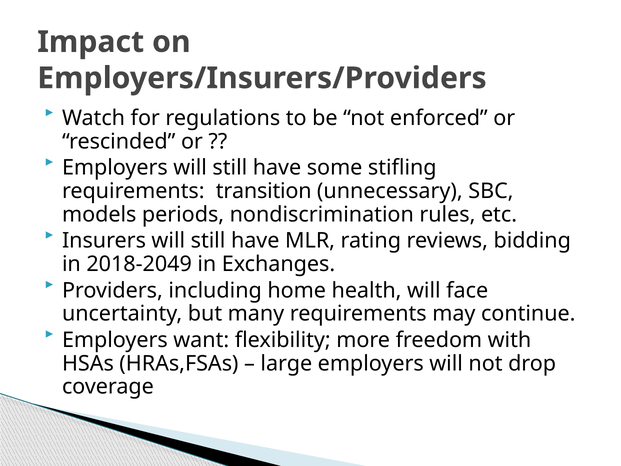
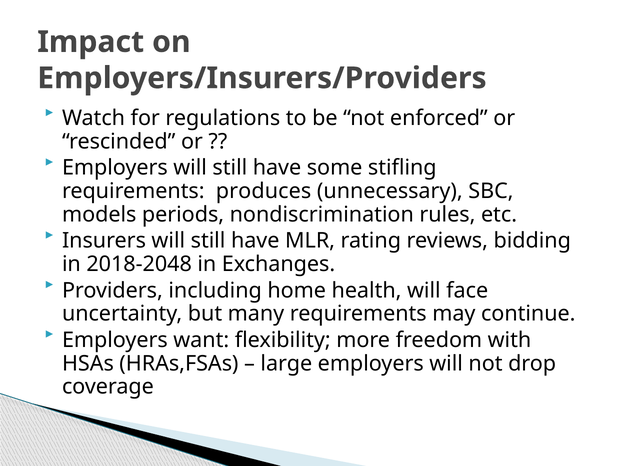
transition: transition -> produces
2018-2049: 2018-2049 -> 2018-2048
